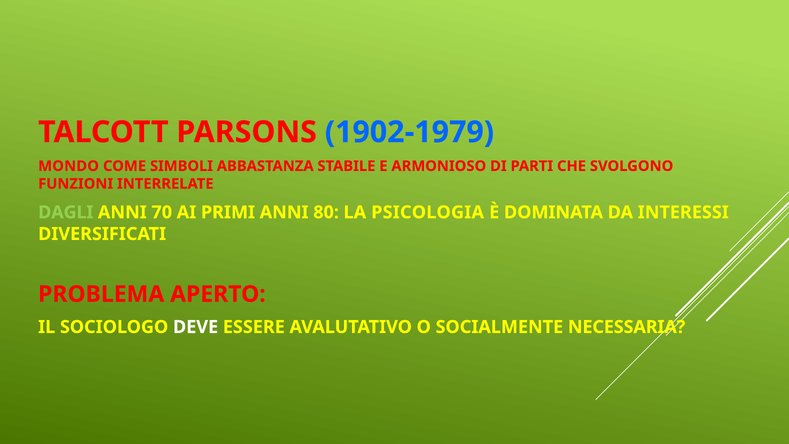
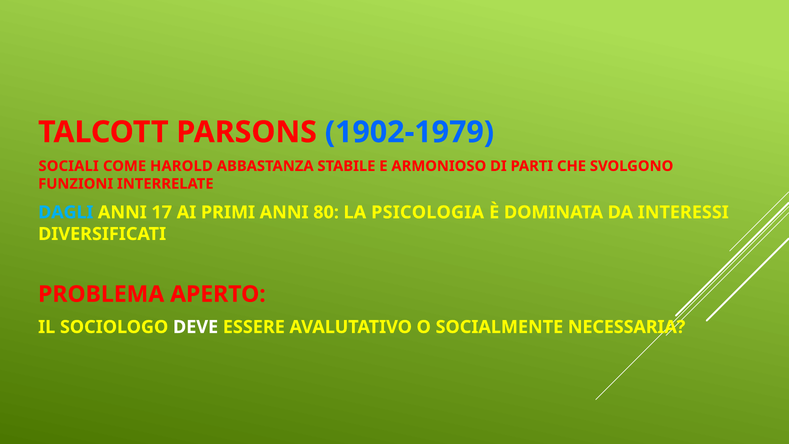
MONDO: MONDO -> SOCIALI
SIMBOLI: SIMBOLI -> HAROLD
DAGLI colour: light green -> light blue
70: 70 -> 17
